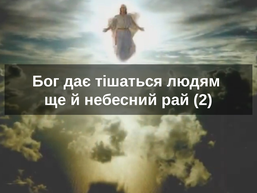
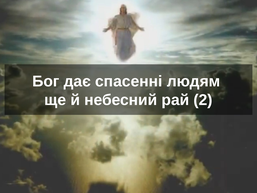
тішаться: тішаться -> спасенні
